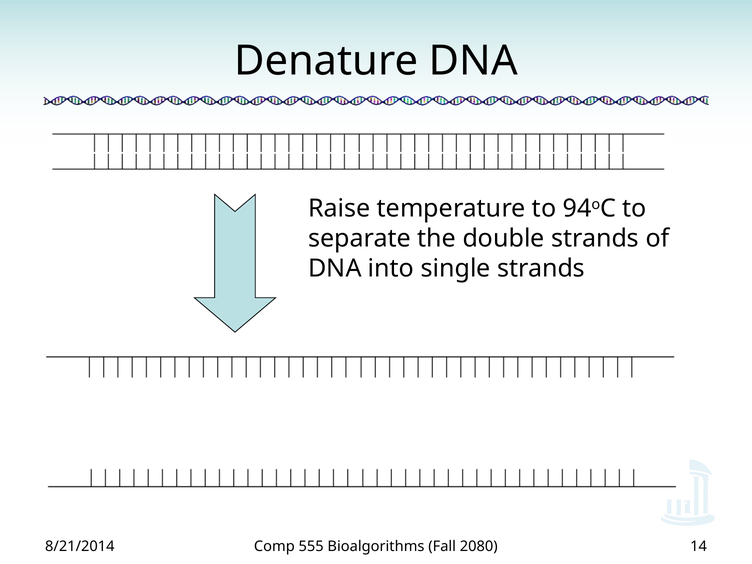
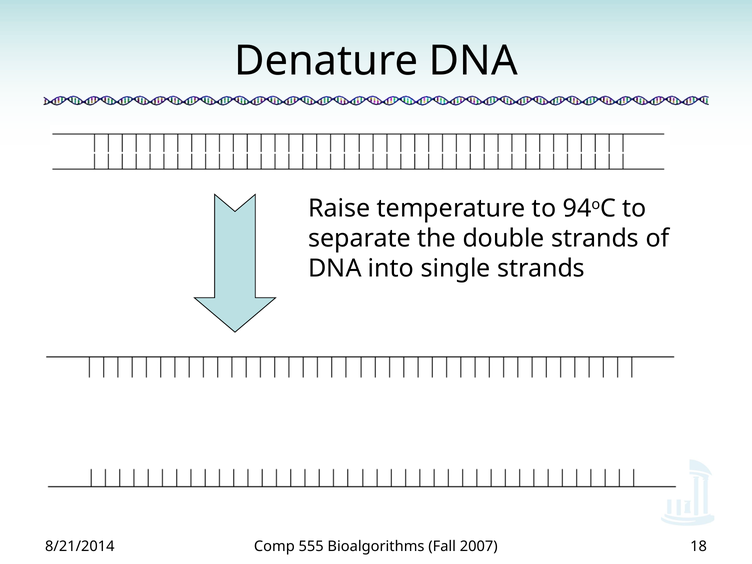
2080: 2080 -> 2007
14: 14 -> 18
